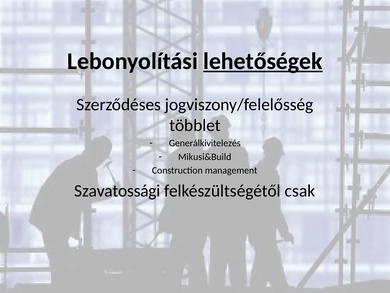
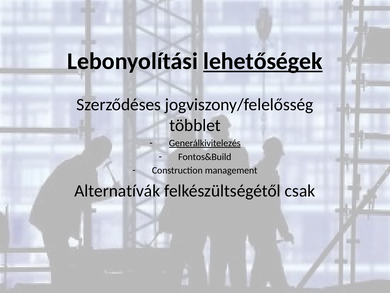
Generálkivitelezés underline: none -> present
Mikusi&Build: Mikusi&Build -> Fontos&Build
Szavatossági: Szavatossági -> Alternatívák
